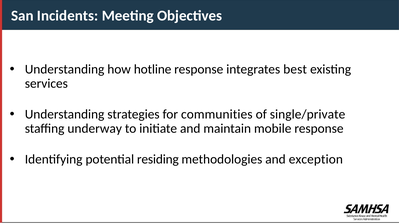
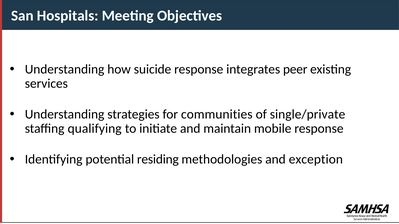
Incidents: Incidents -> Hospitals
hotline: hotline -> suicide
best: best -> peer
underway: underway -> qualifying
